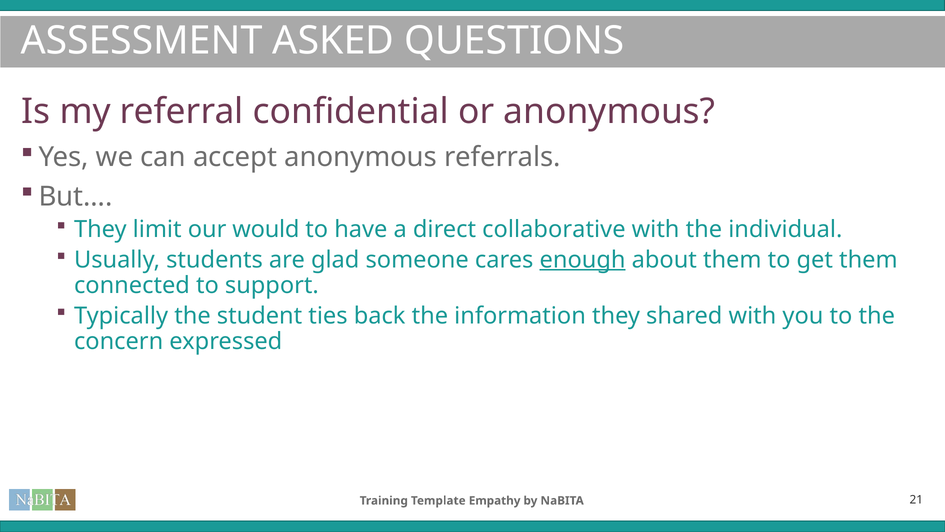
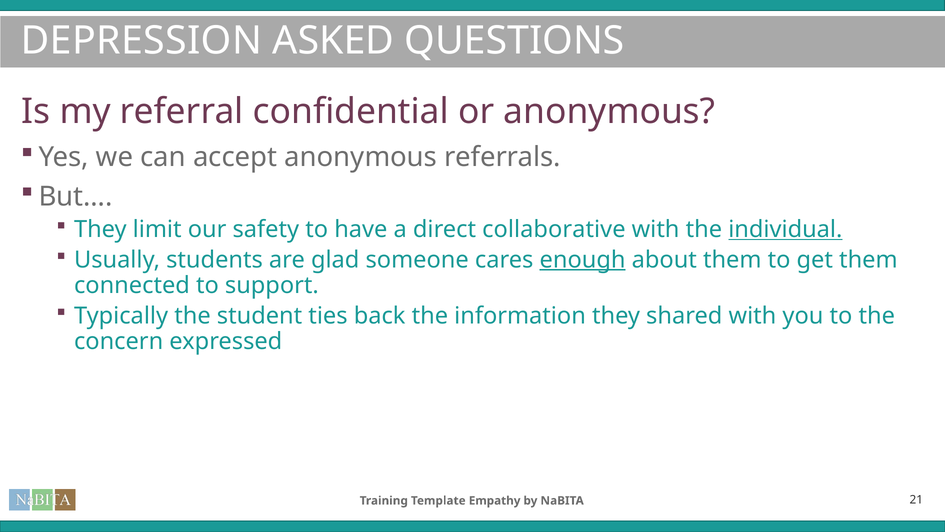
ASSESSMENT: ASSESSMENT -> DEPRESSION
would: would -> safety
individual underline: none -> present
